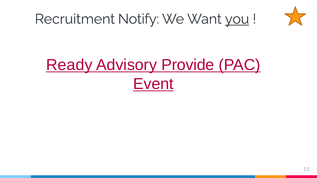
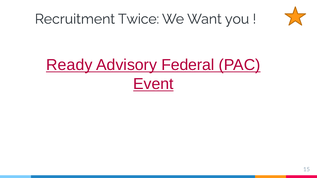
Notify: Notify -> Twice
you underline: present -> none
Provide: Provide -> Federal
